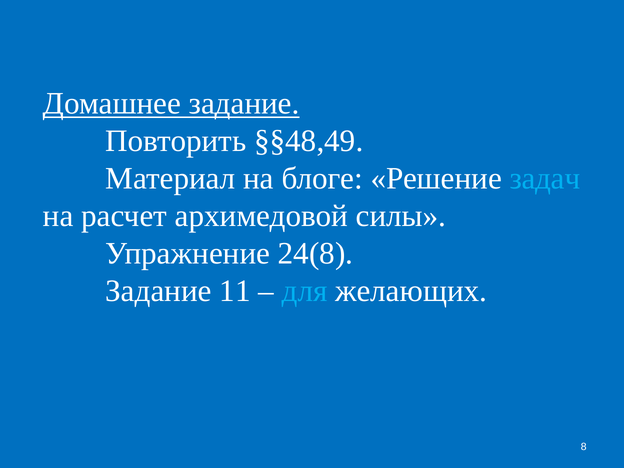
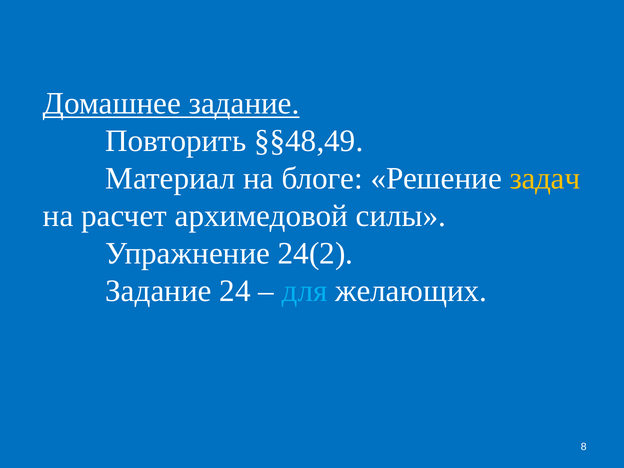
задач colour: light blue -> yellow
24(8: 24(8 -> 24(2
11: 11 -> 24
